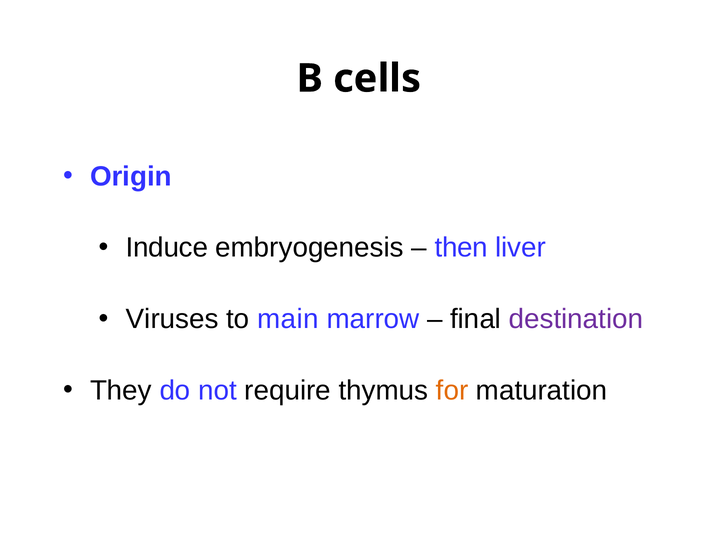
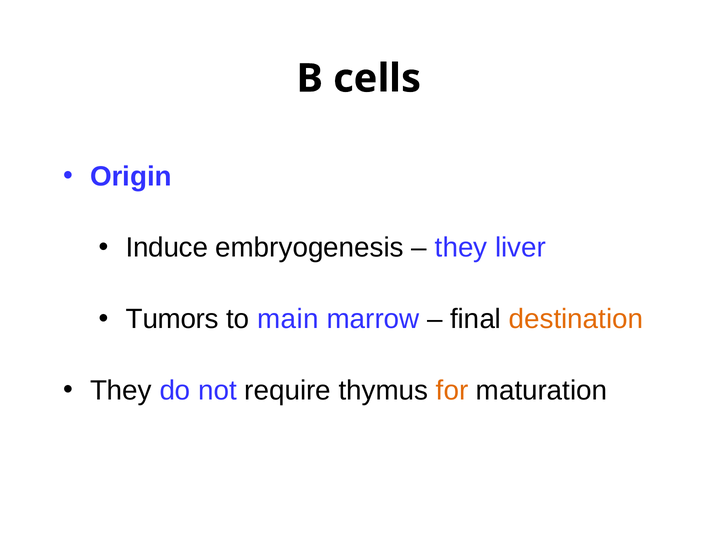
then at (461, 248): then -> they
Viruses: Viruses -> Tumors
destination colour: purple -> orange
